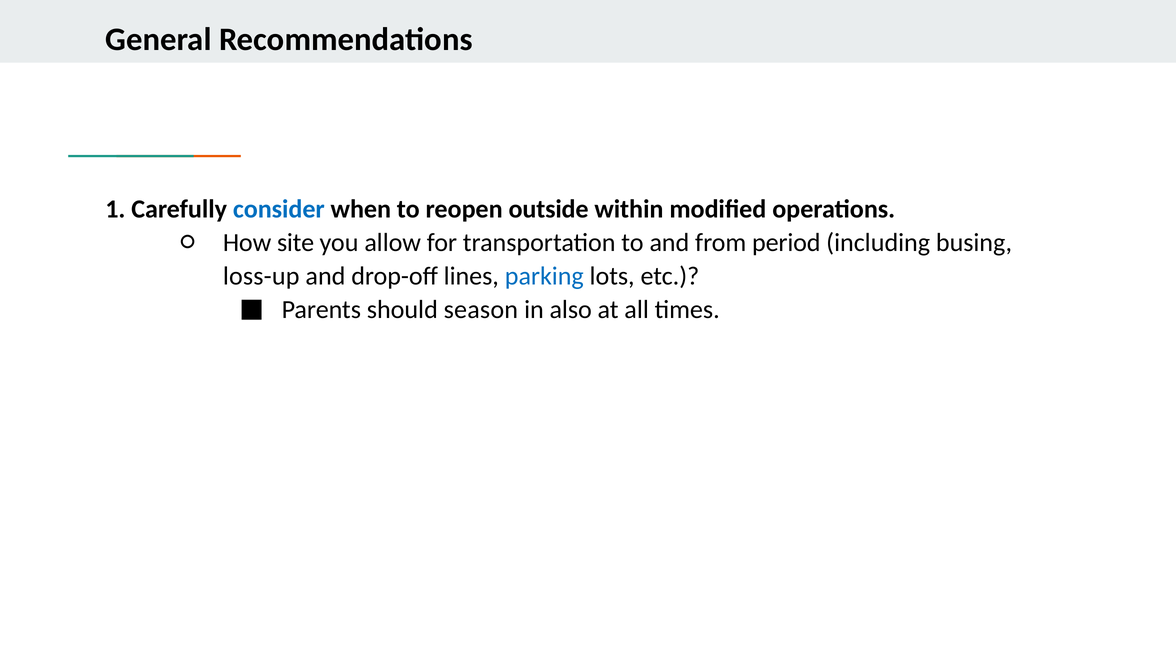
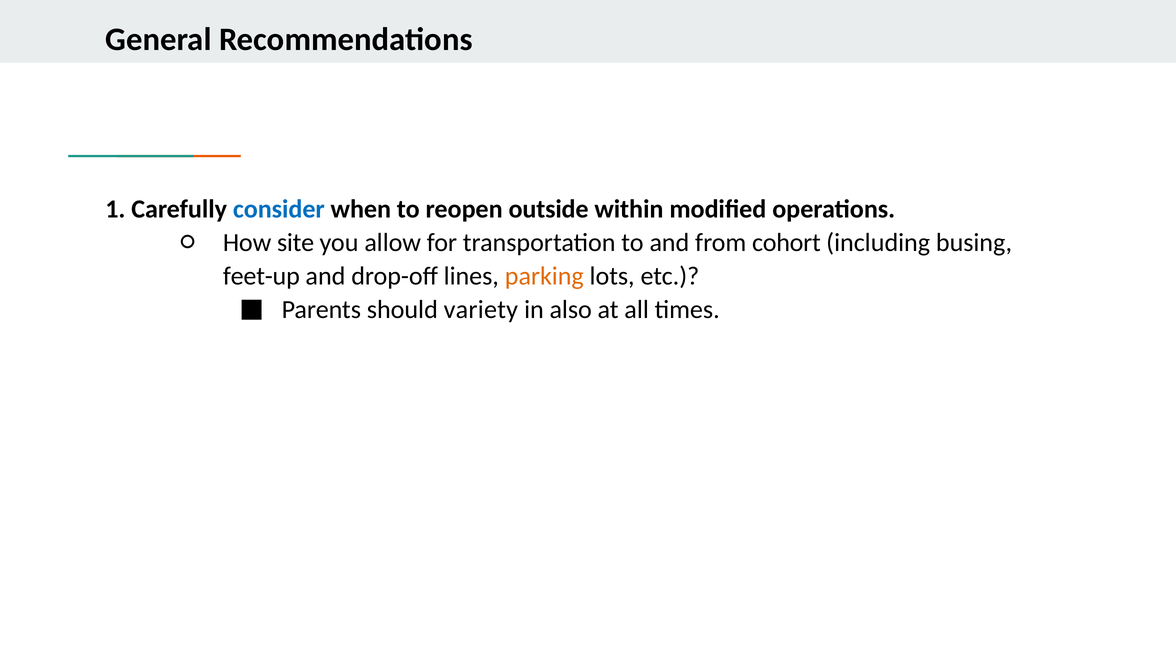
period: period -> cohort
loss-up: loss-up -> feet-up
parking colour: blue -> orange
season: season -> variety
